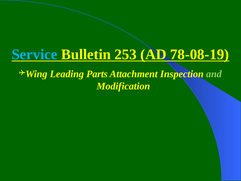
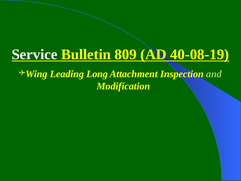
Service colour: light blue -> white
253: 253 -> 809
78-08-19: 78-08-19 -> 40-08-19
Parts: Parts -> Long
